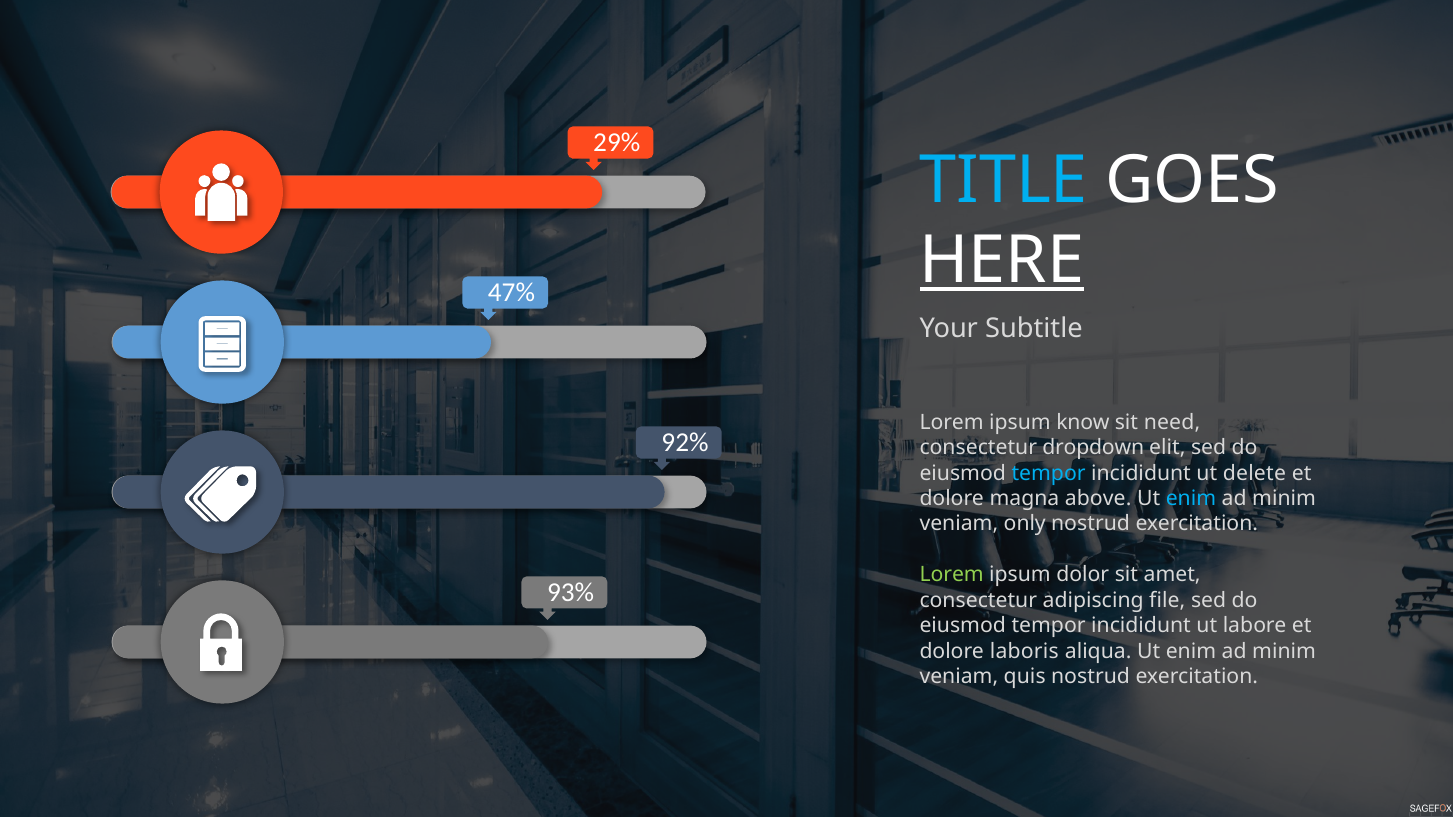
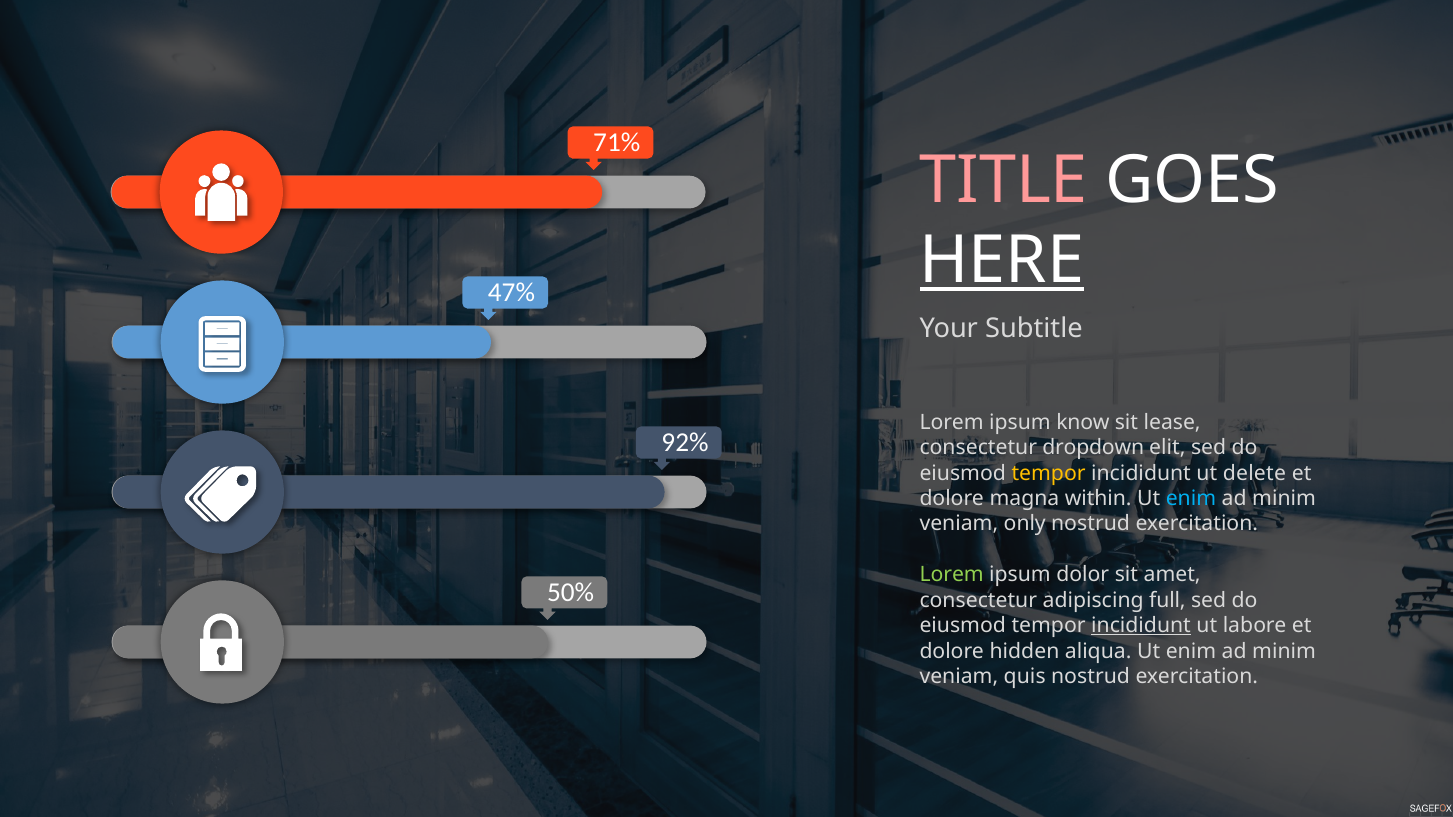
29%: 29% -> 71%
TITLE colour: light blue -> pink
need: need -> lease
tempor at (1049, 473) colour: light blue -> yellow
above: above -> within
93%: 93% -> 50%
file: file -> full
incididunt at (1141, 626) underline: none -> present
laboris: laboris -> hidden
